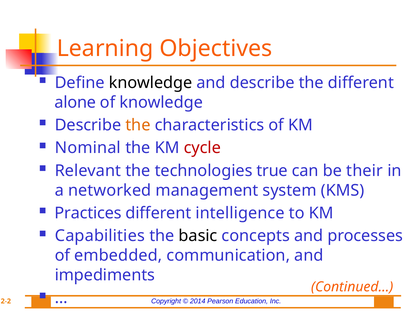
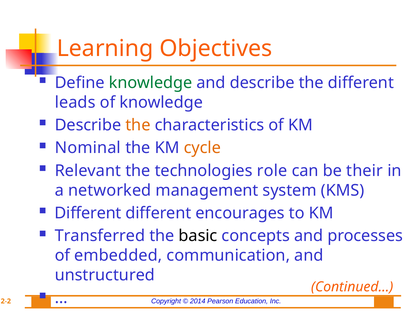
knowledge at (151, 83) colour: black -> green
alone: alone -> leads
cycle colour: red -> orange
true: true -> role
Practices at (88, 213): Practices -> Different
intelligence: intelligence -> encourages
Capabilities: Capabilities -> Transferred
impediments: impediments -> unstructured
